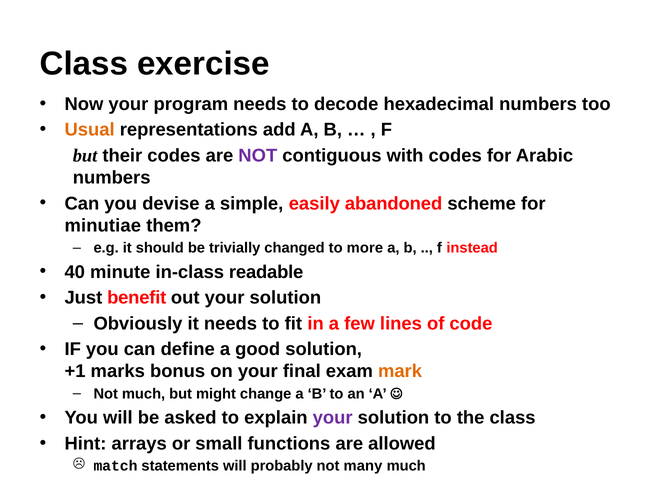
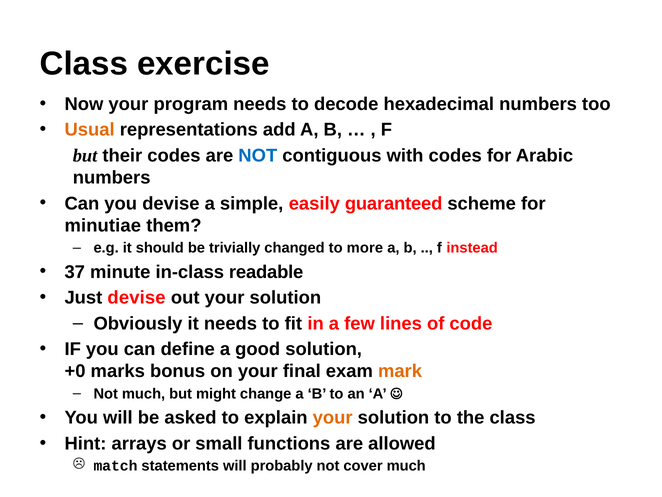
NOT at (258, 155) colour: purple -> blue
abandoned: abandoned -> guaranteed
40: 40 -> 37
Just benefit: benefit -> devise
+1: +1 -> +0
your at (333, 417) colour: purple -> orange
many: many -> cover
